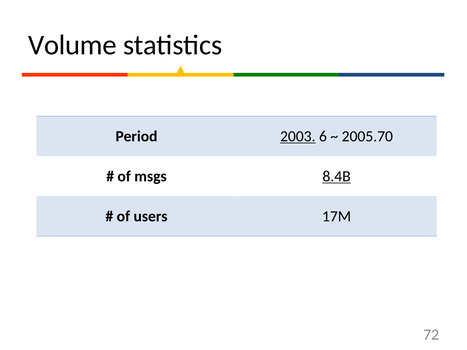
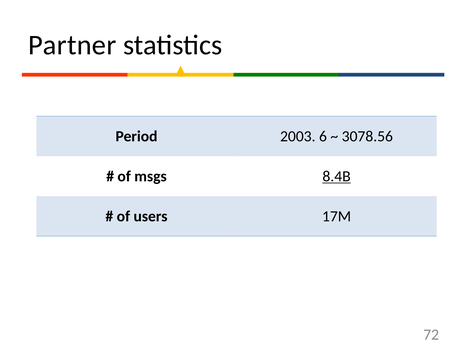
Volume: Volume -> Partner
2003 underline: present -> none
2005.70: 2005.70 -> 3078.56
